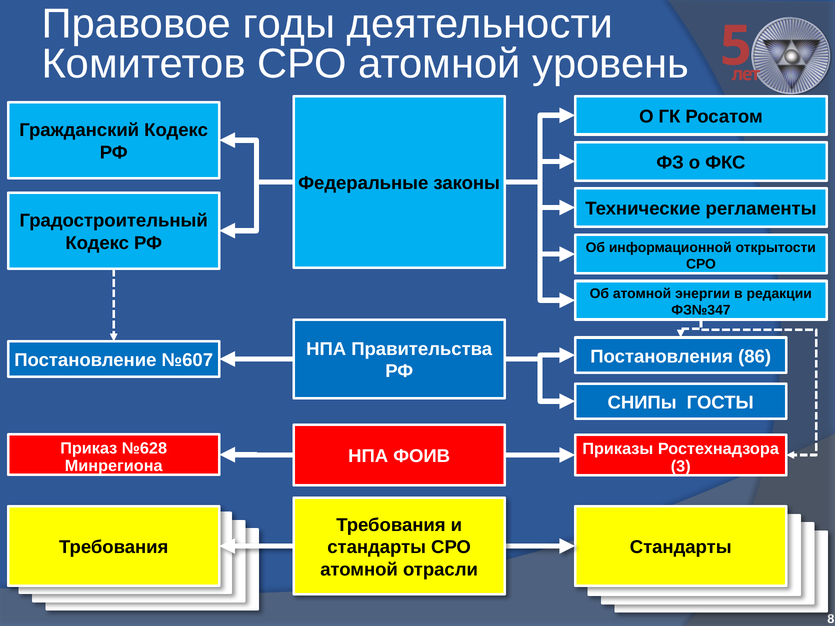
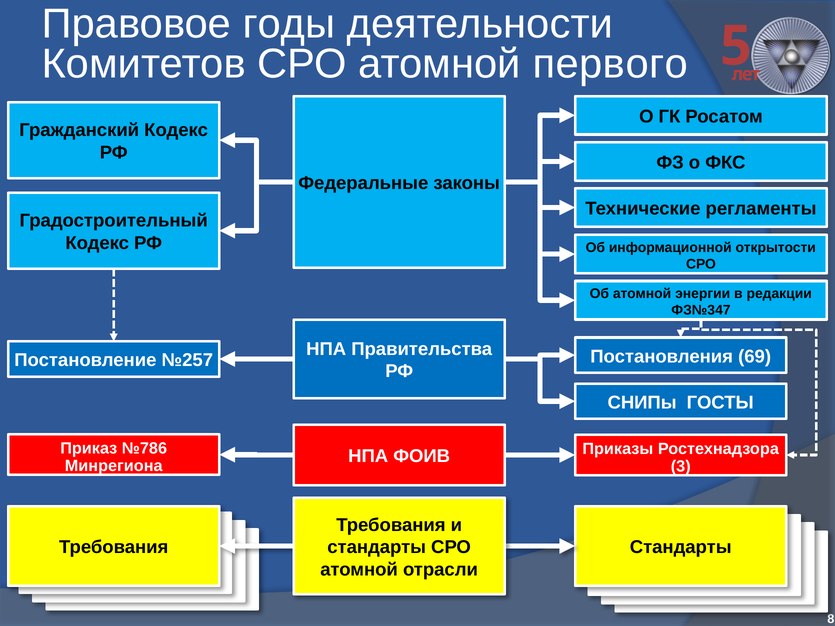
уровень: уровень -> первого
86: 86 -> 69
№607: №607 -> №257
№628: №628 -> №786
